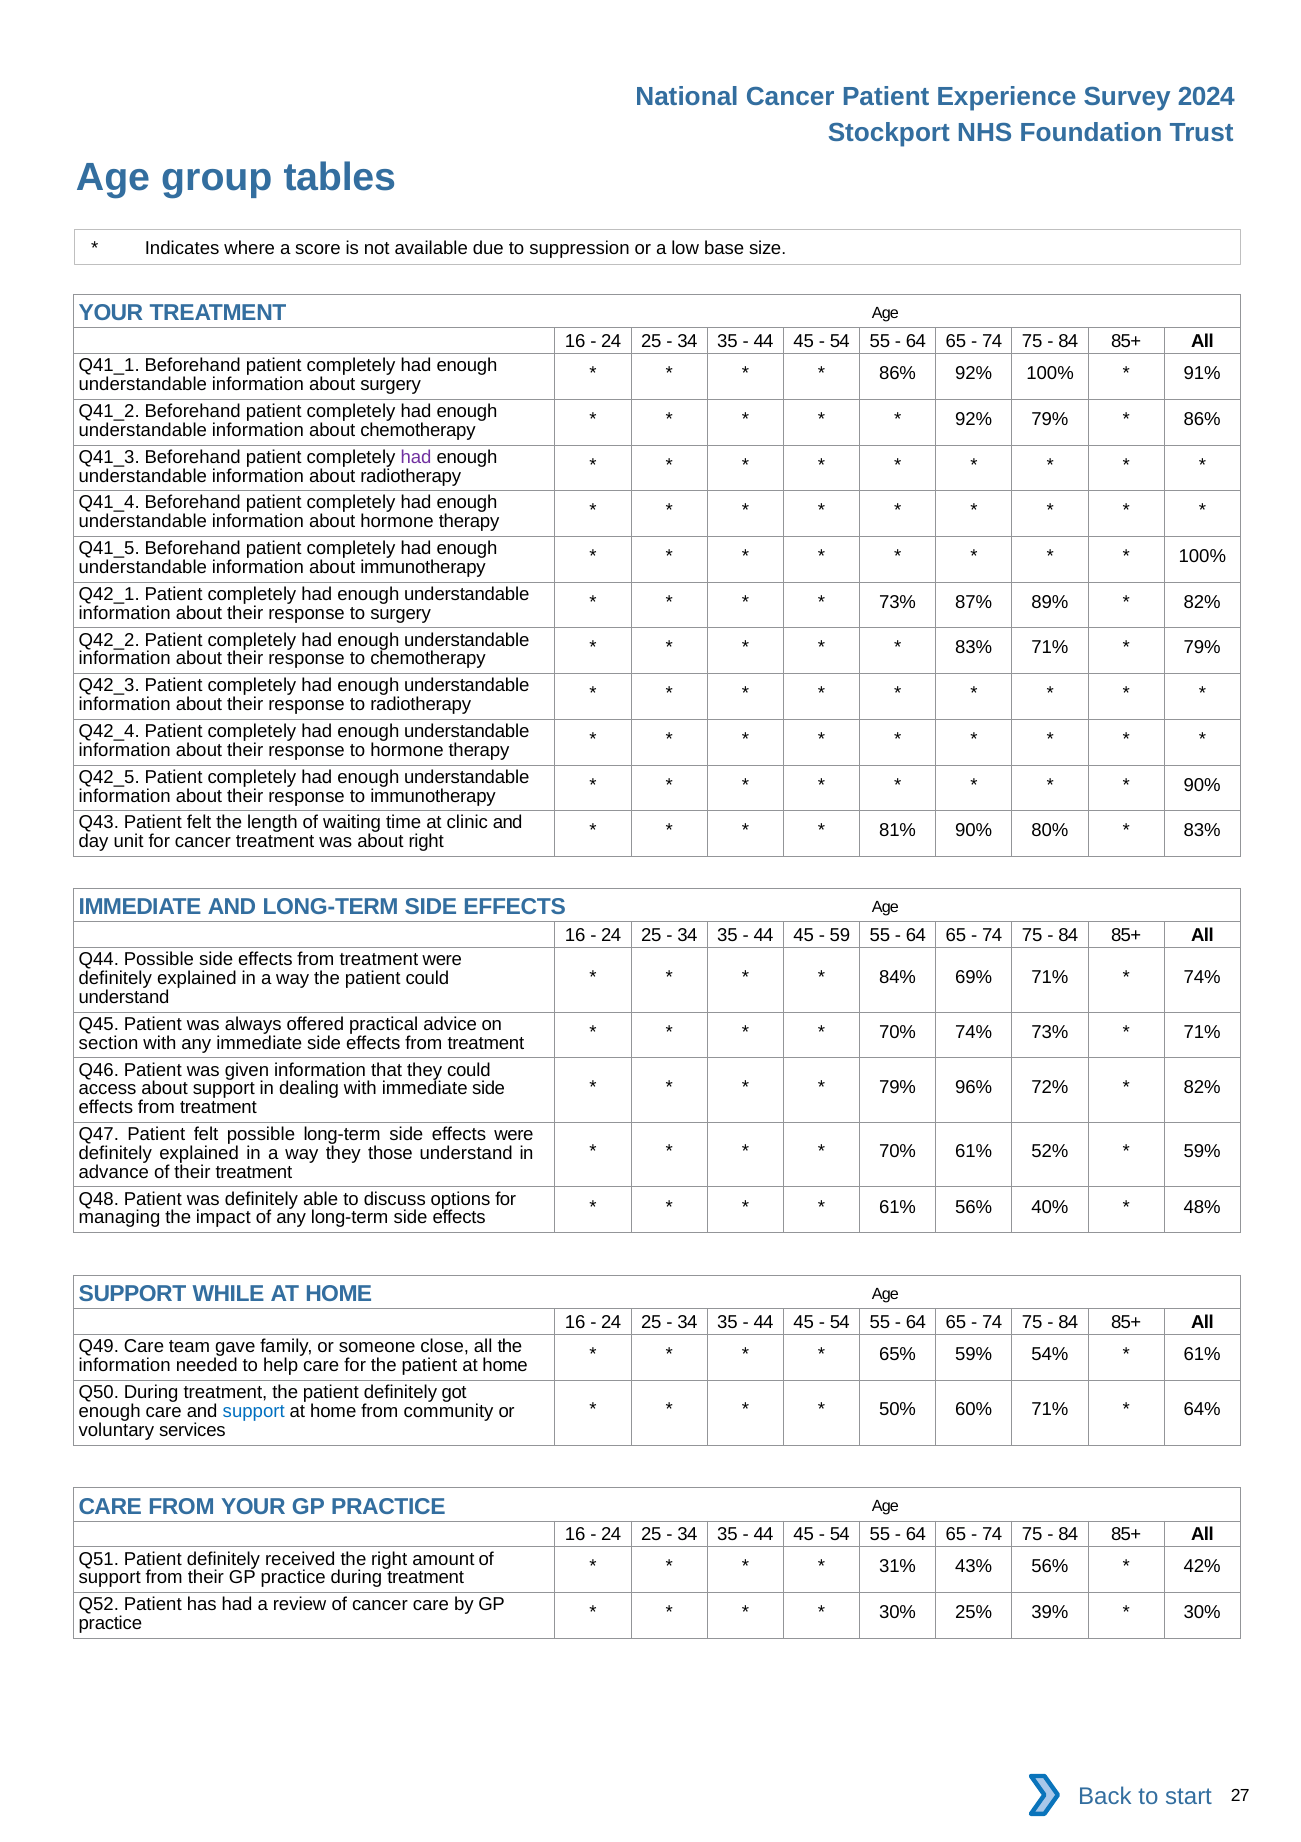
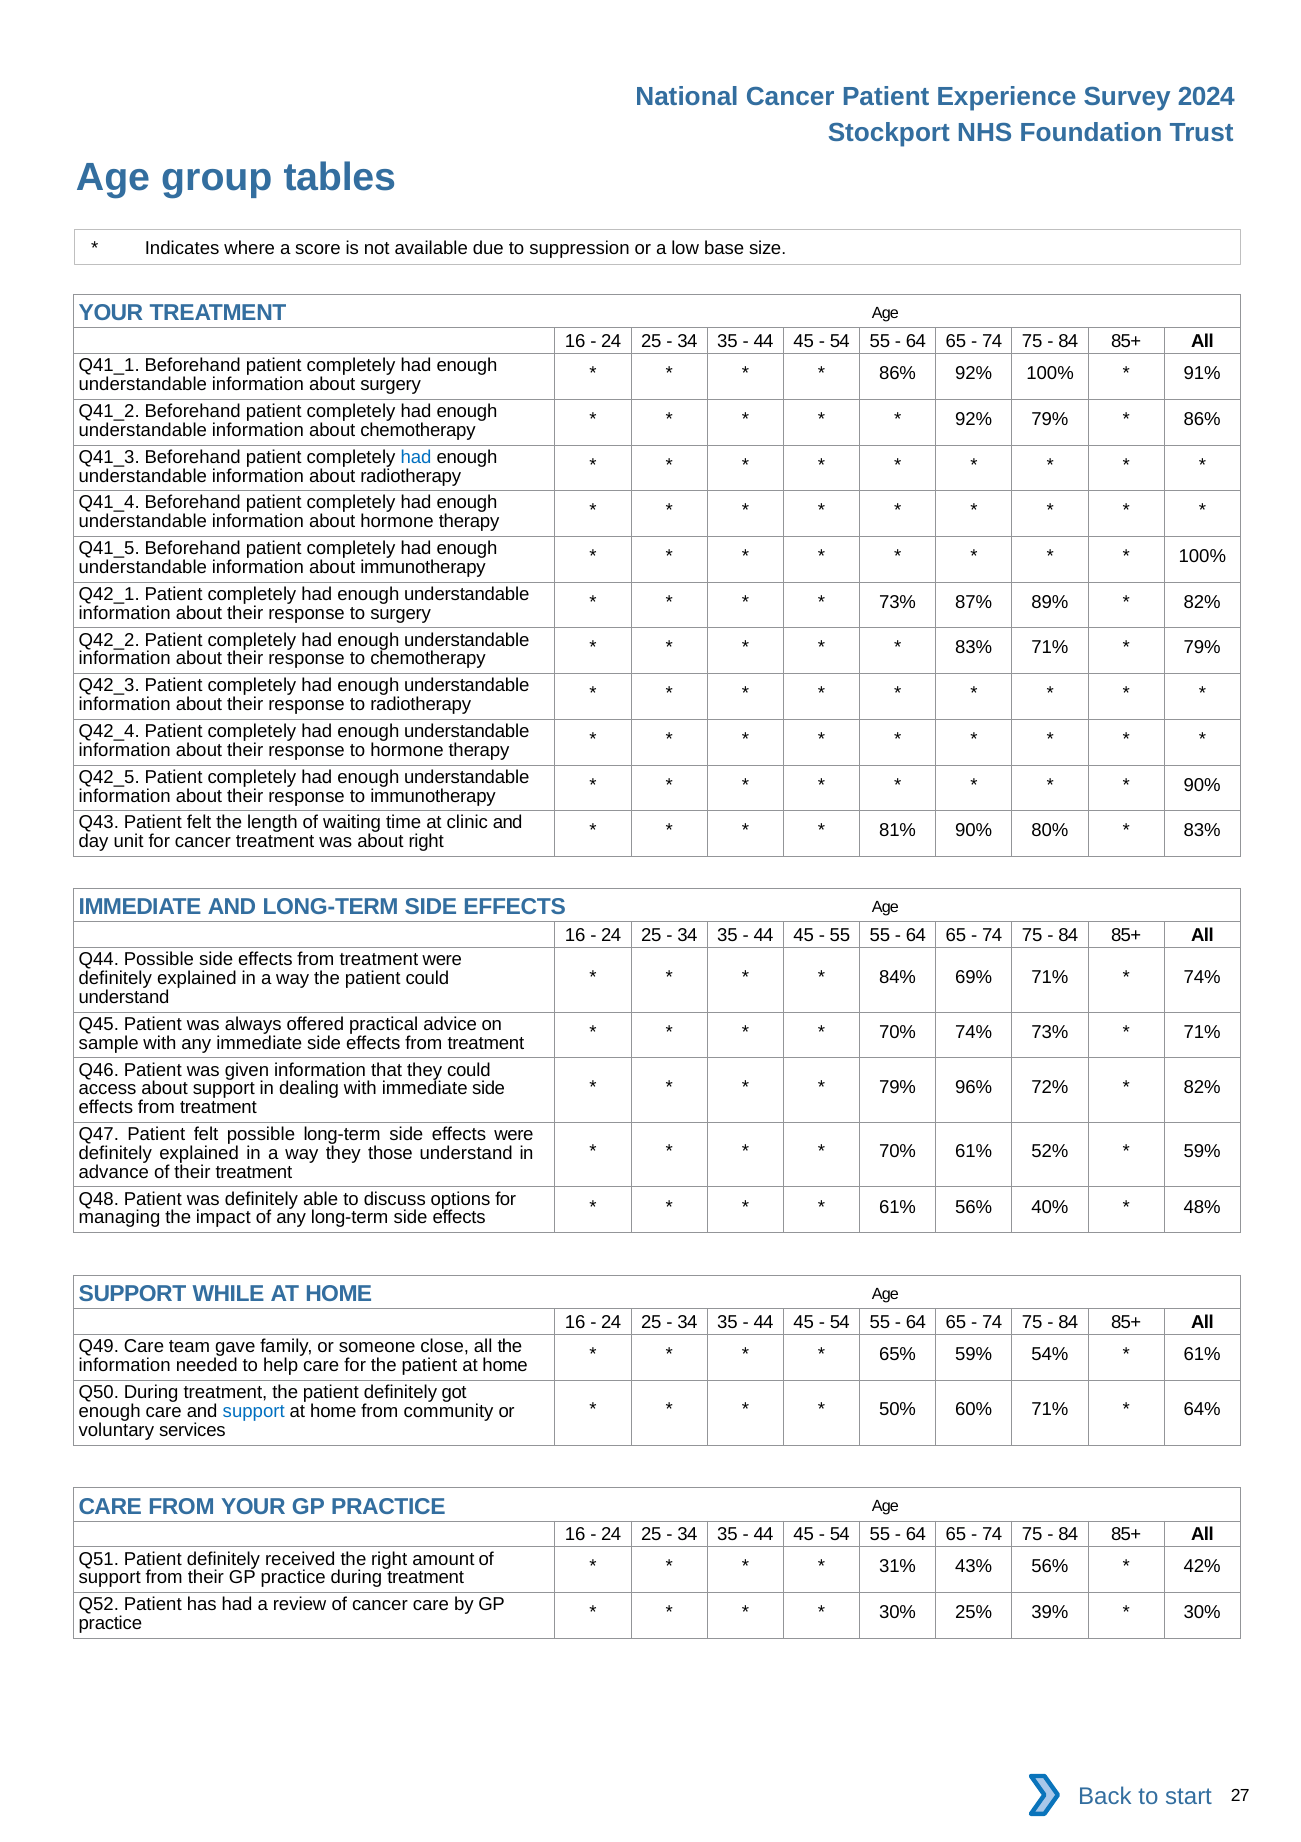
had at (416, 457) colour: purple -> blue
59 at (840, 935): 59 -> 55
section: section -> sample
